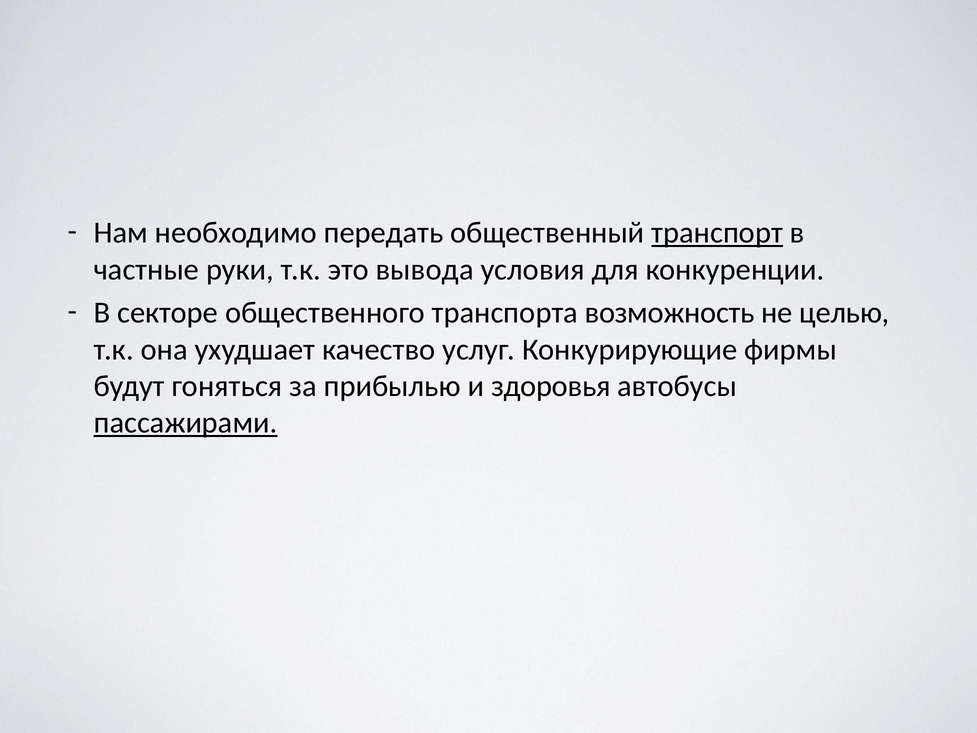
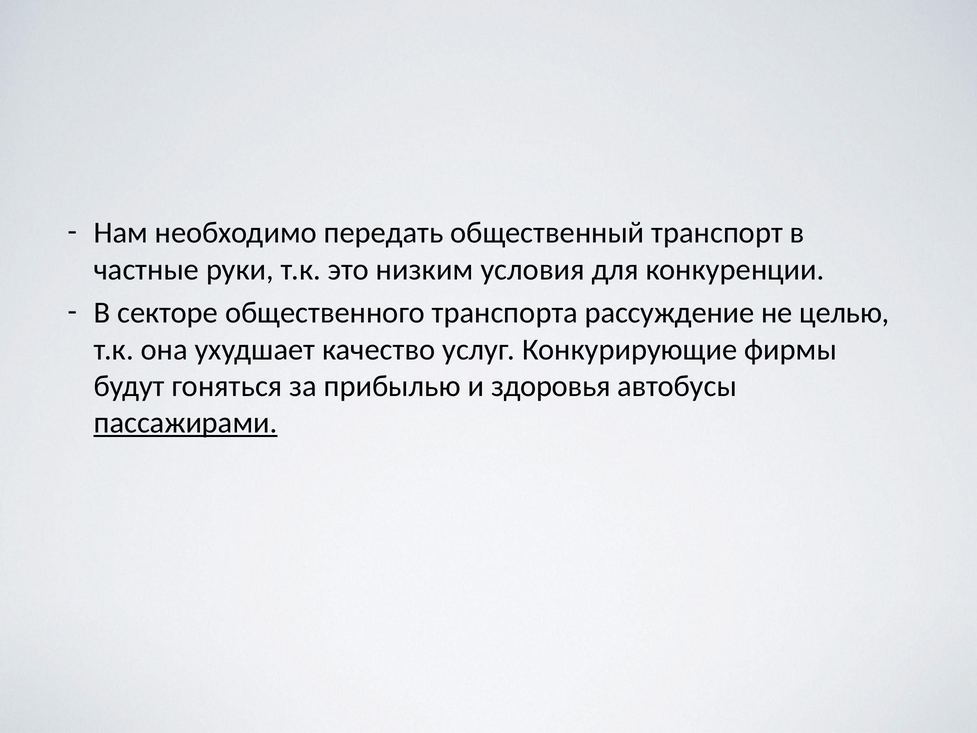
транспорт underline: present -> none
вывода: вывода -> низким
возможность: возможность -> рассуждение
